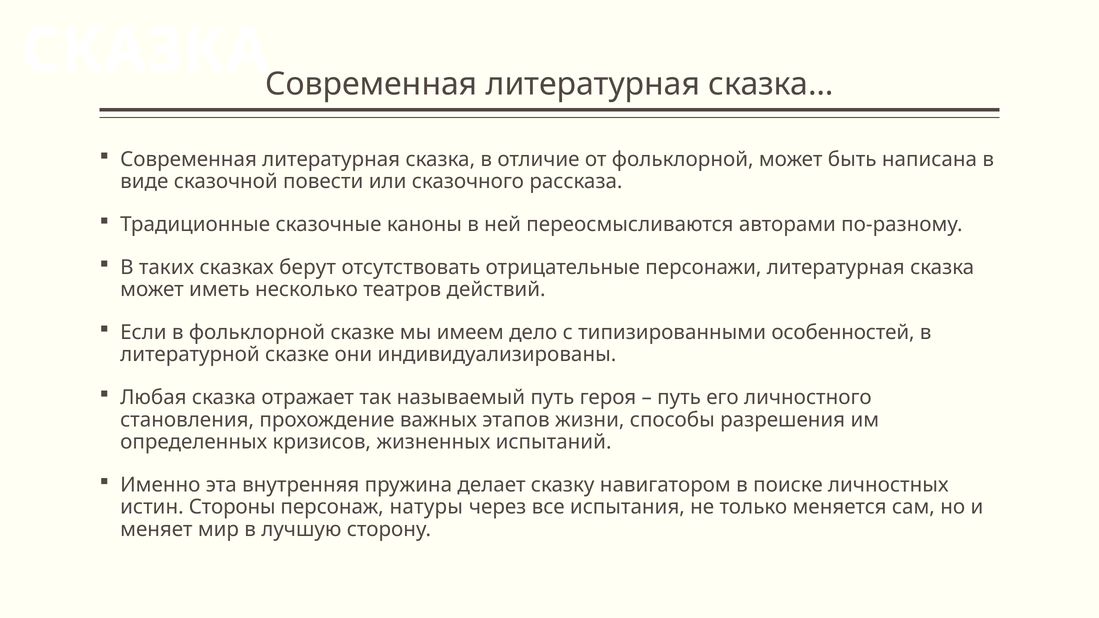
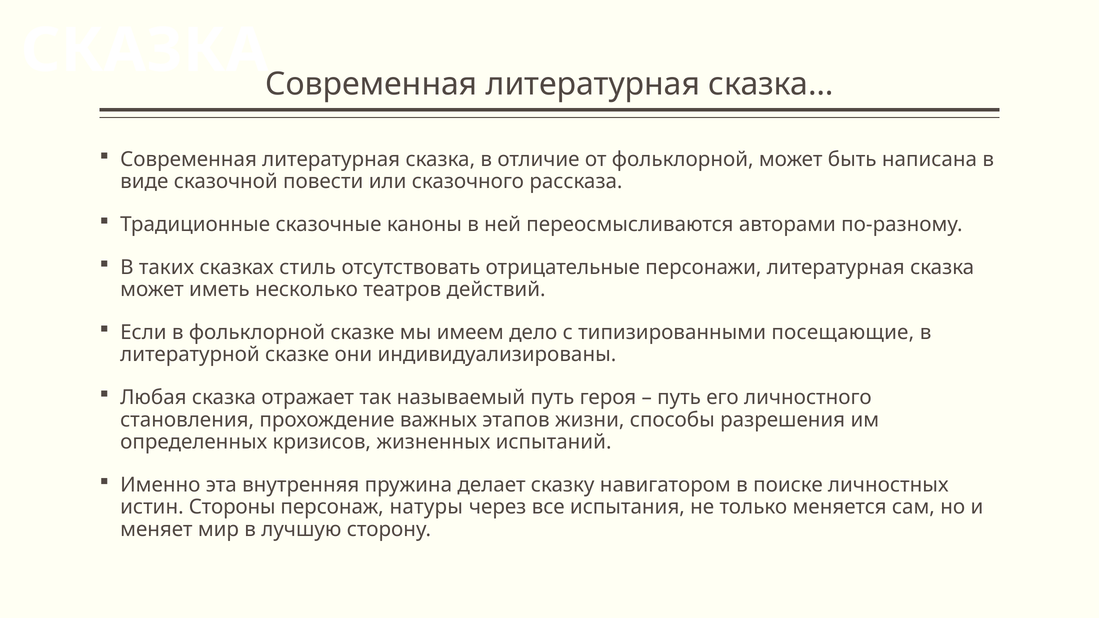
берут: берут -> стиль
особенностей: особенностей -> посещающие
